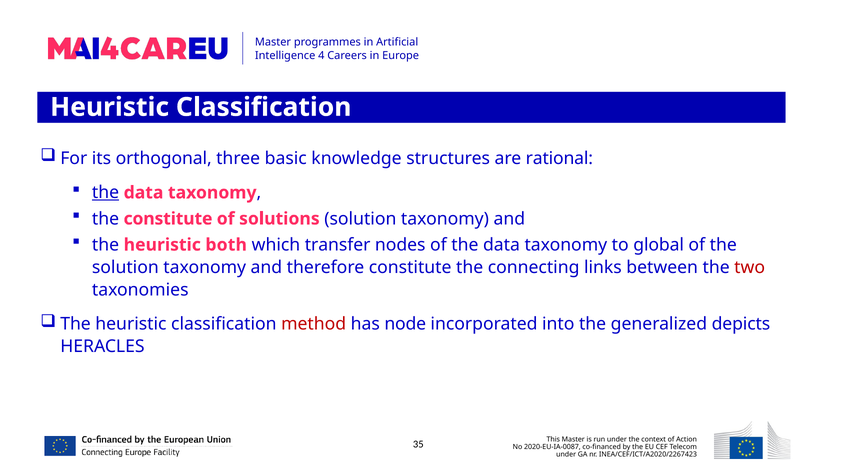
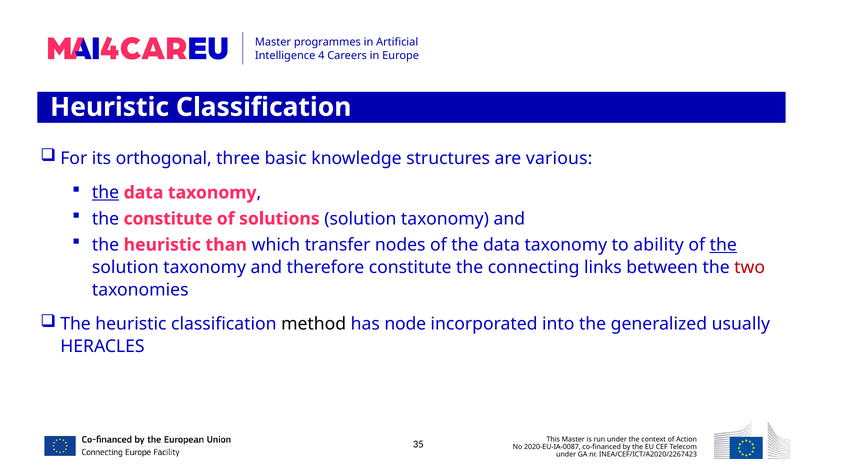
rational: rational -> various
both: both -> than
global: global -> ability
the at (723, 245) underline: none -> present
method colour: red -> black
depicts: depicts -> usually
